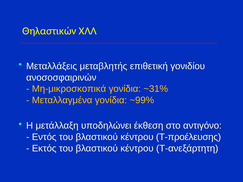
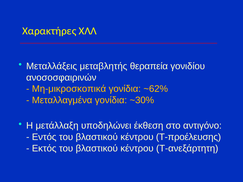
Θηλαστικών: Θηλαστικών -> Χαρακτήρες
επιθετική: επιθετική -> θεραπεία
~31%: ~31% -> ~62%
~99%: ~99% -> ~30%
